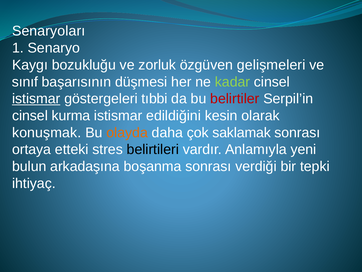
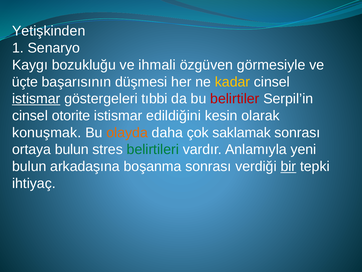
Senaryoları: Senaryoları -> Yetişkinden
zorluk: zorluk -> ihmali
gelişmeleri: gelişmeleri -> görmesiyle
sınıf: sınıf -> üçte
kadar colour: light green -> yellow
kurma: kurma -> otorite
ortaya etteki: etteki -> bulun
belirtileri colour: black -> green
bir underline: none -> present
